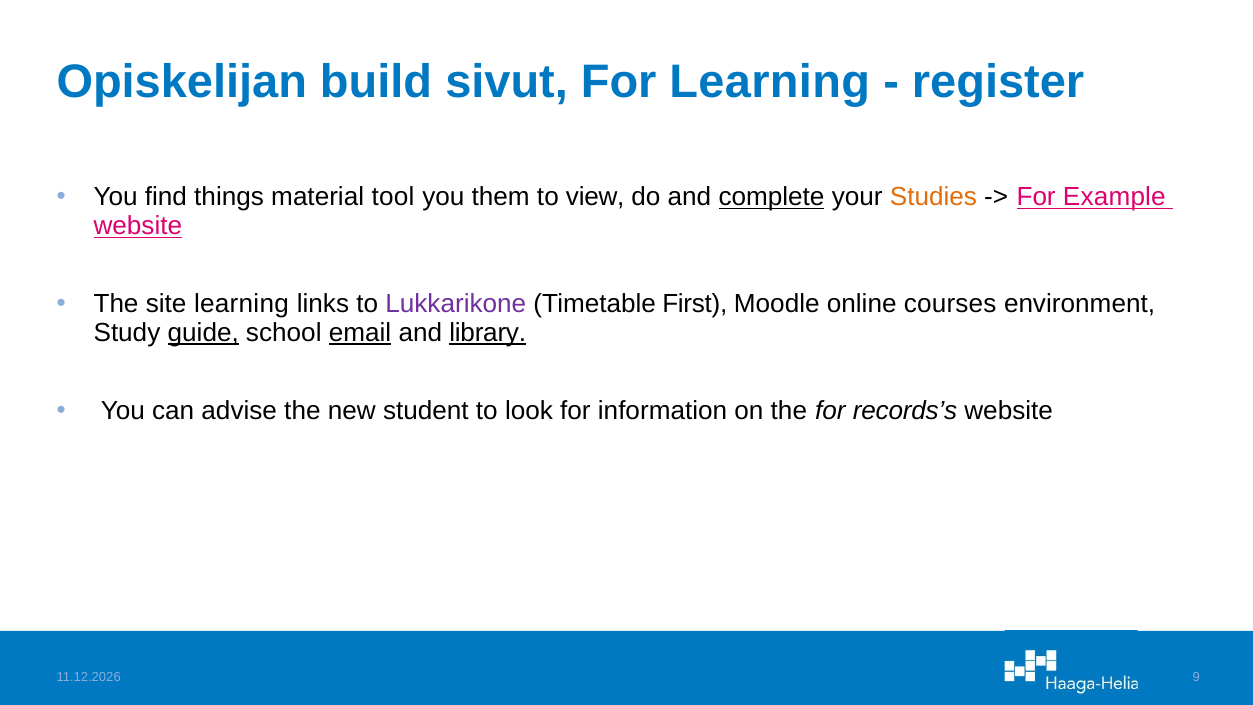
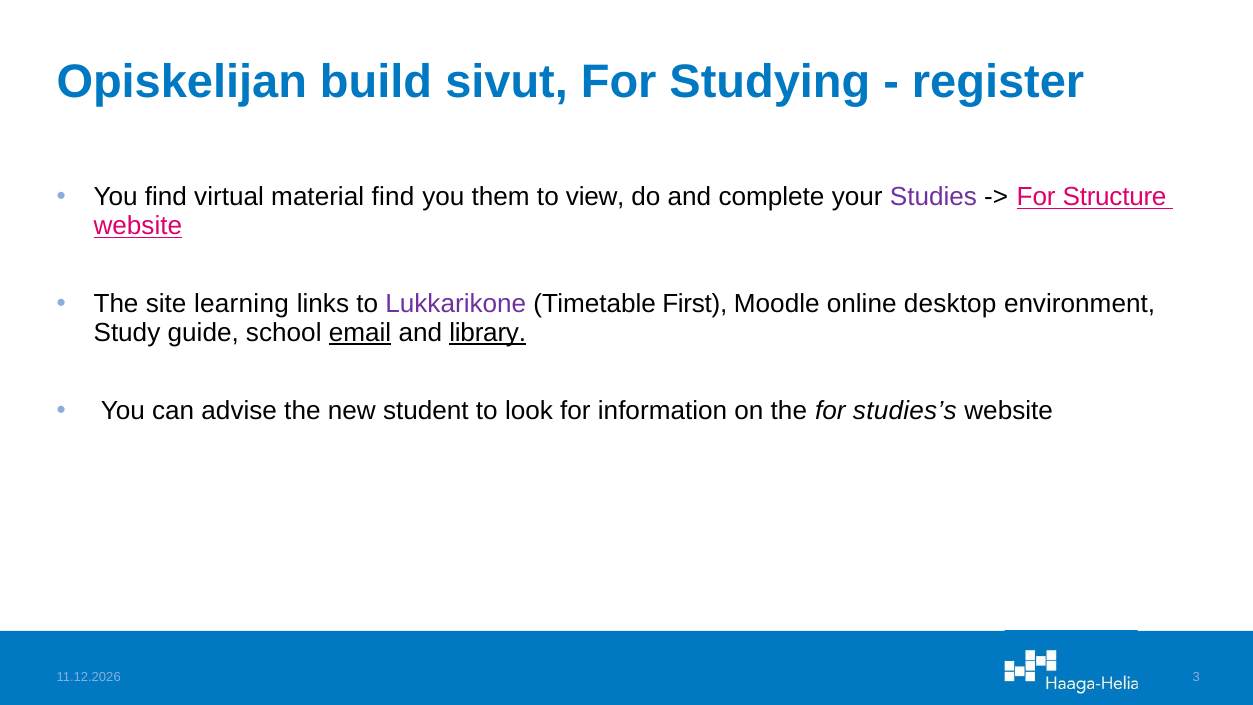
For Learning: Learning -> Studying
things: things -> virtual
material tool: tool -> find
complete underline: present -> none
Studies colour: orange -> purple
Example: Example -> Structure
courses: courses -> desktop
guide underline: present -> none
records’s: records’s -> studies’s
9: 9 -> 3
